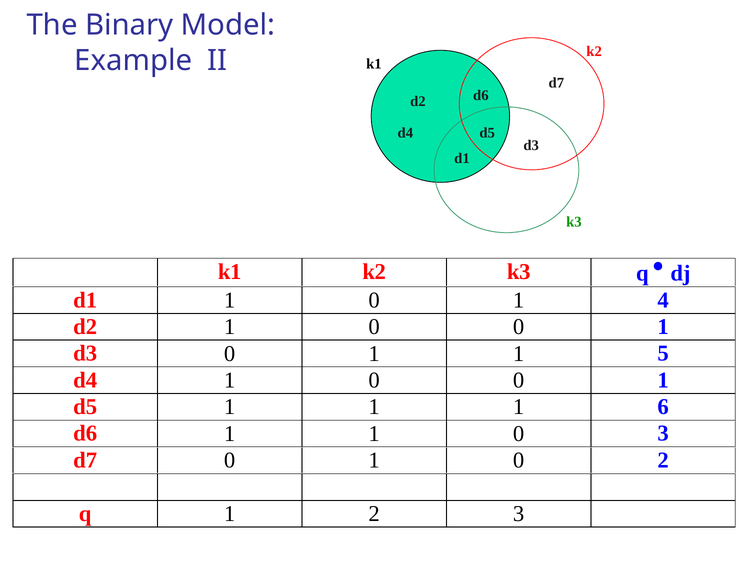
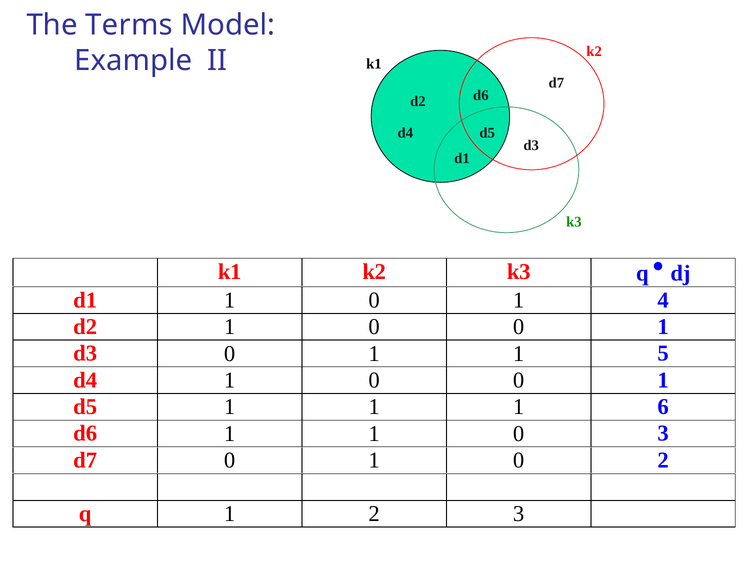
Binary: Binary -> Terms
